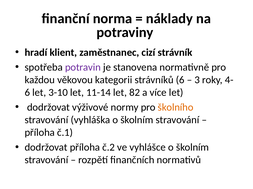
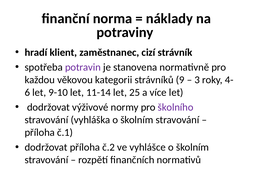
strávníků 6: 6 -> 9
3-10: 3-10 -> 9-10
82: 82 -> 25
školního colour: orange -> purple
